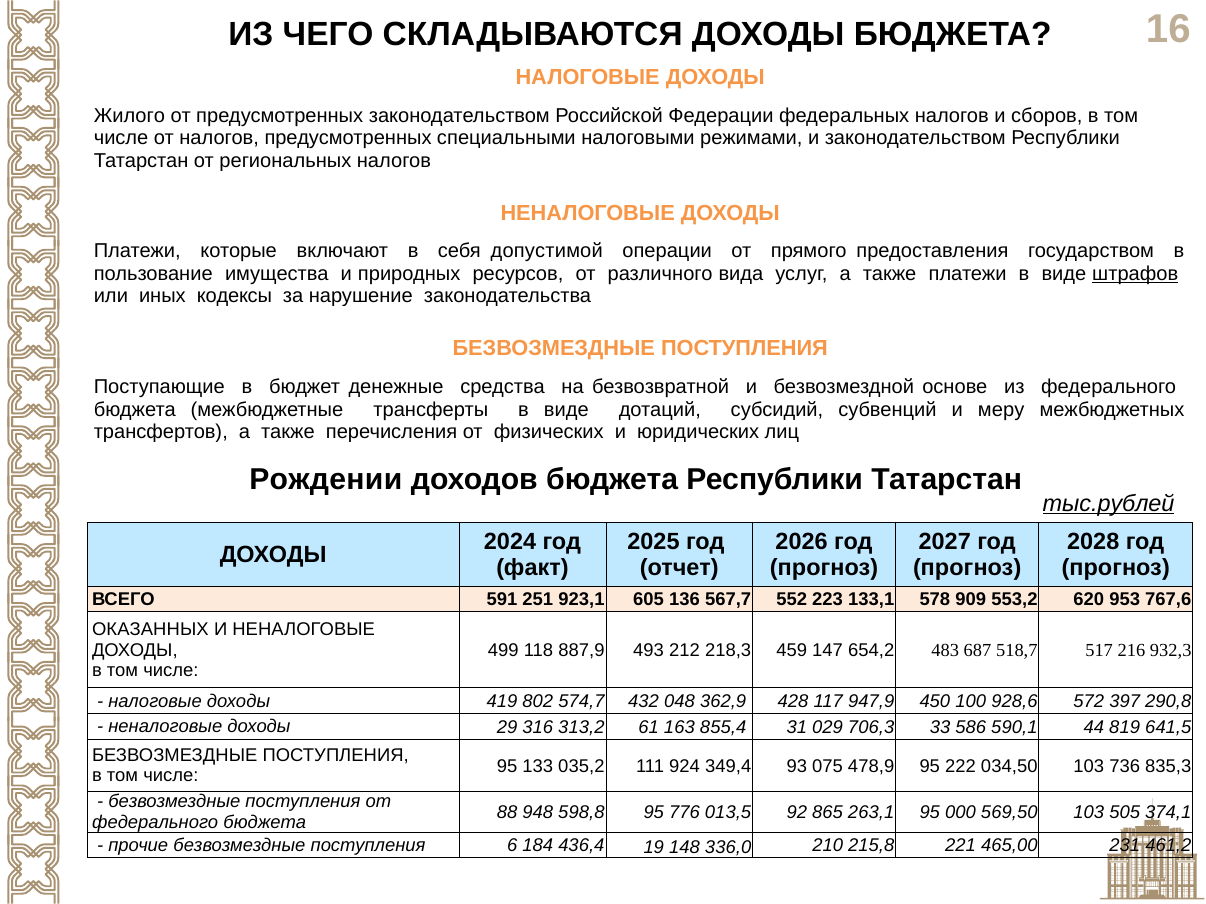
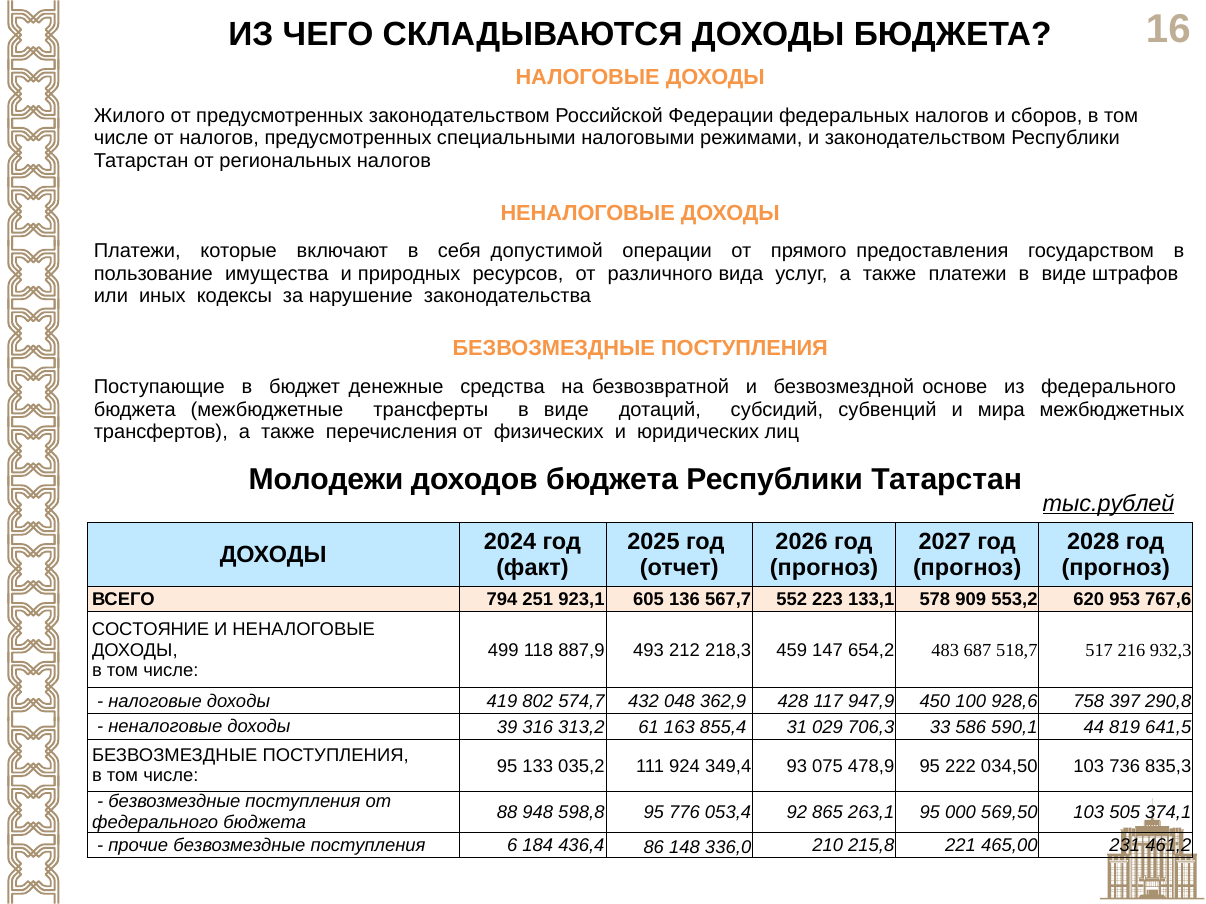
штрафов underline: present -> none
меру: меру -> мира
Рождении: Рождении -> Молодежи
591: 591 -> 794
ОКАЗАННЫХ: ОКАЗАННЫХ -> СОСТОЯНИЕ
572: 572 -> 758
29: 29 -> 39
013,5: 013,5 -> 053,4
19: 19 -> 86
